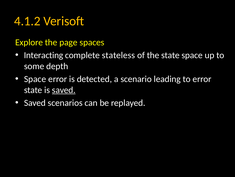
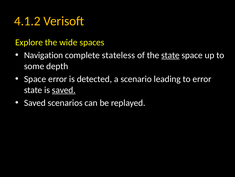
page: page -> wide
Interacting: Interacting -> Navigation
state at (170, 55) underline: none -> present
